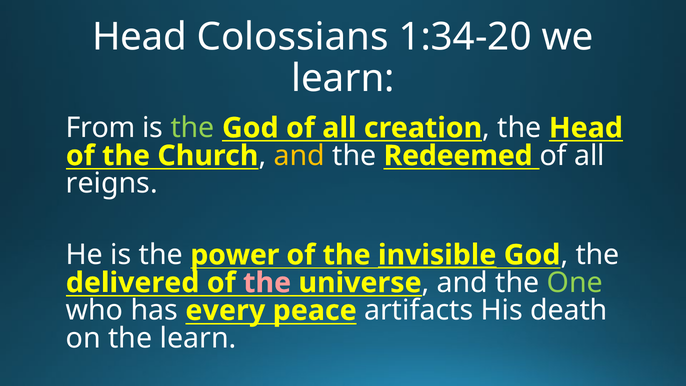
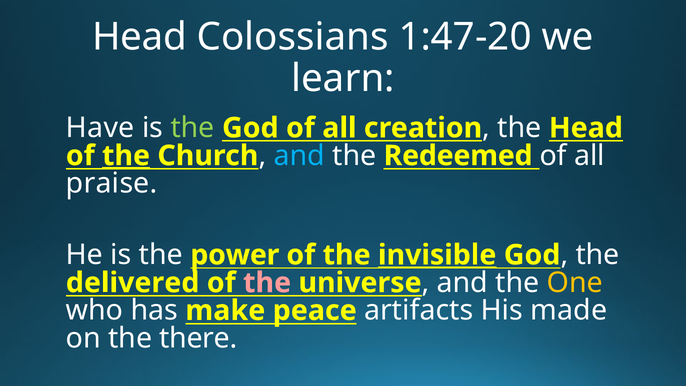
1:34-20: 1:34-20 -> 1:47-20
From: From -> Have
the at (126, 156) underline: none -> present
and at (299, 156) colour: yellow -> light blue
reigns: reigns -> praise
One colour: light green -> yellow
every: every -> make
death: death -> made
the learn: learn -> there
